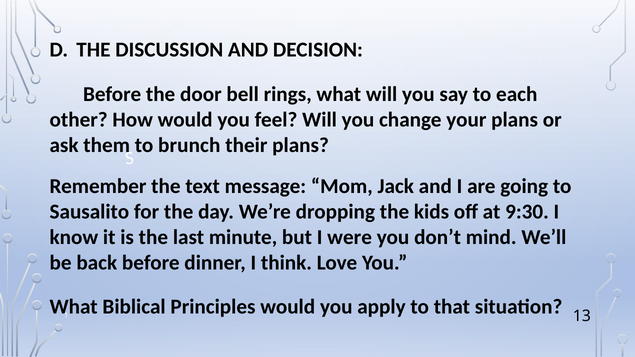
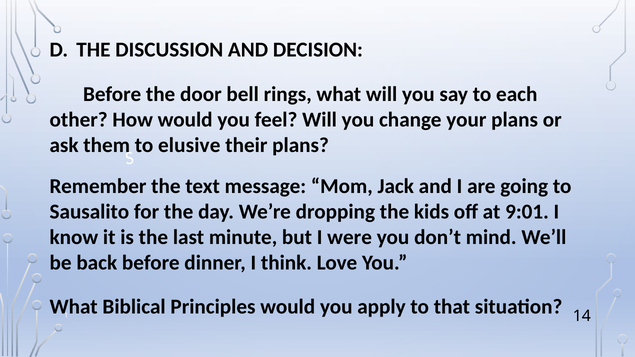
brunch: brunch -> elusive
9:30: 9:30 -> 9:01
13: 13 -> 14
